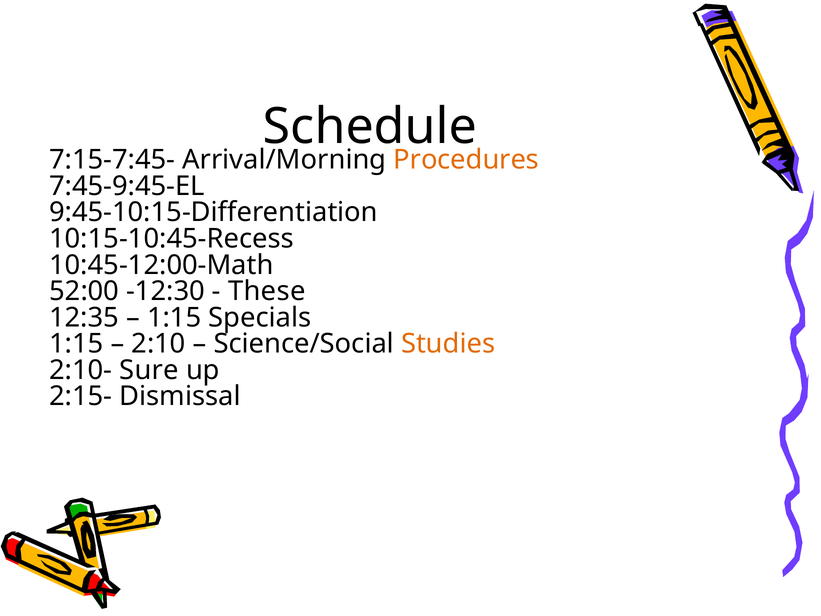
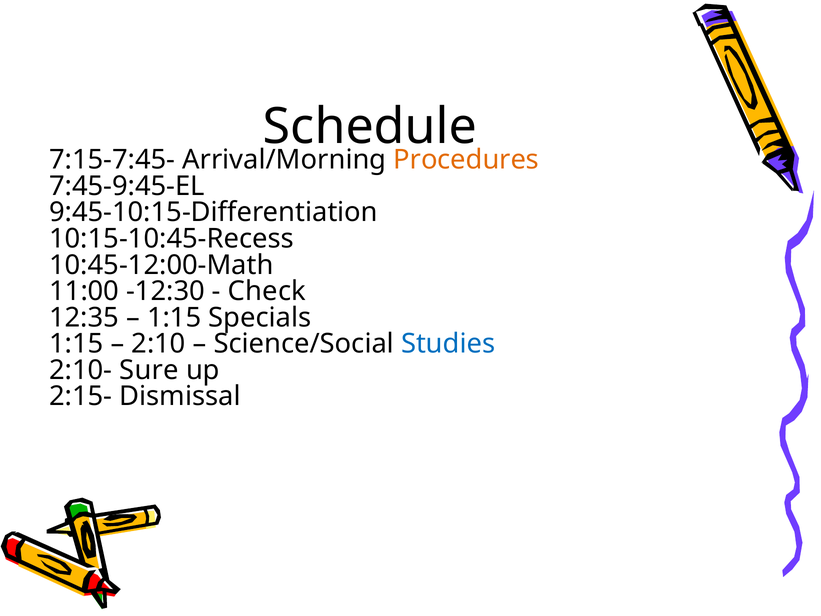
52:00: 52:00 -> 11:00
These: These -> Check
Studies colour: orange -> blue
